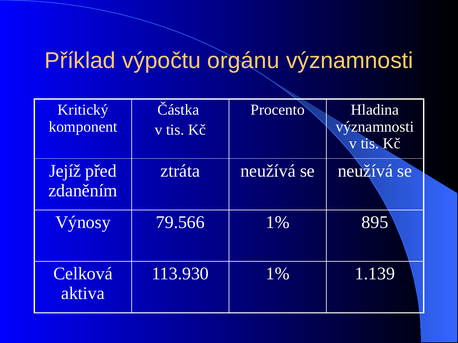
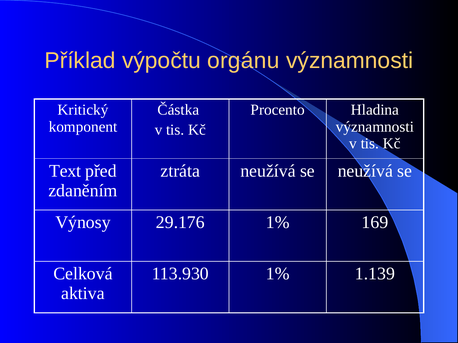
Jejíž: Jejíž -> Text
79.566: 79.566 -> 29.176
895: 895 -> 169
